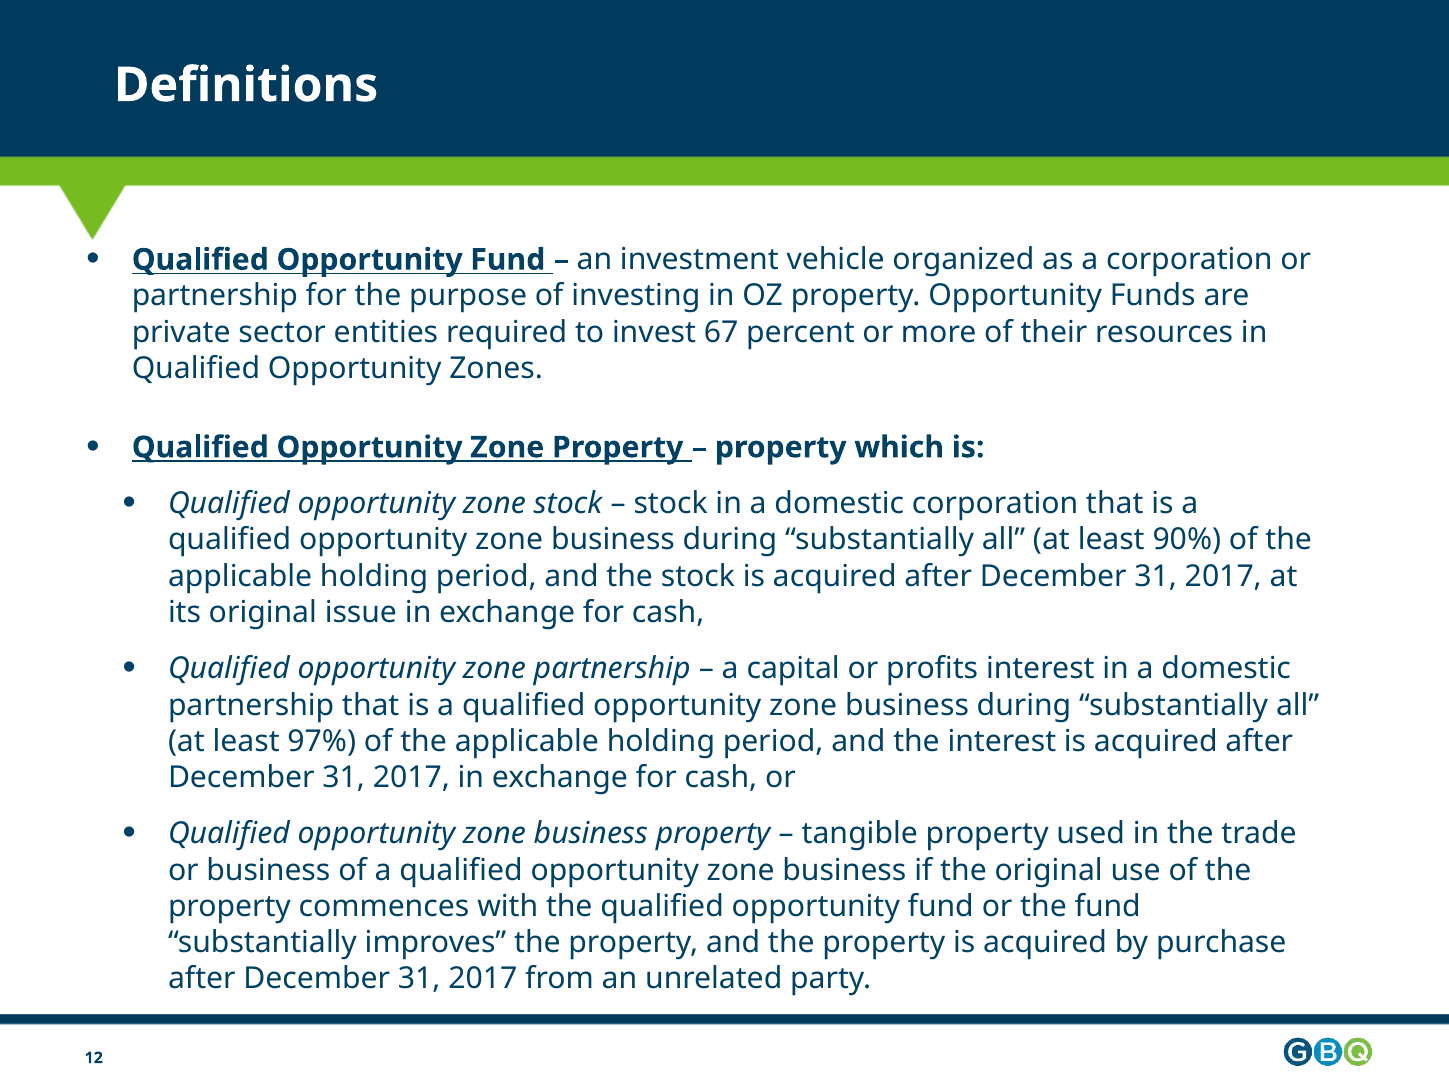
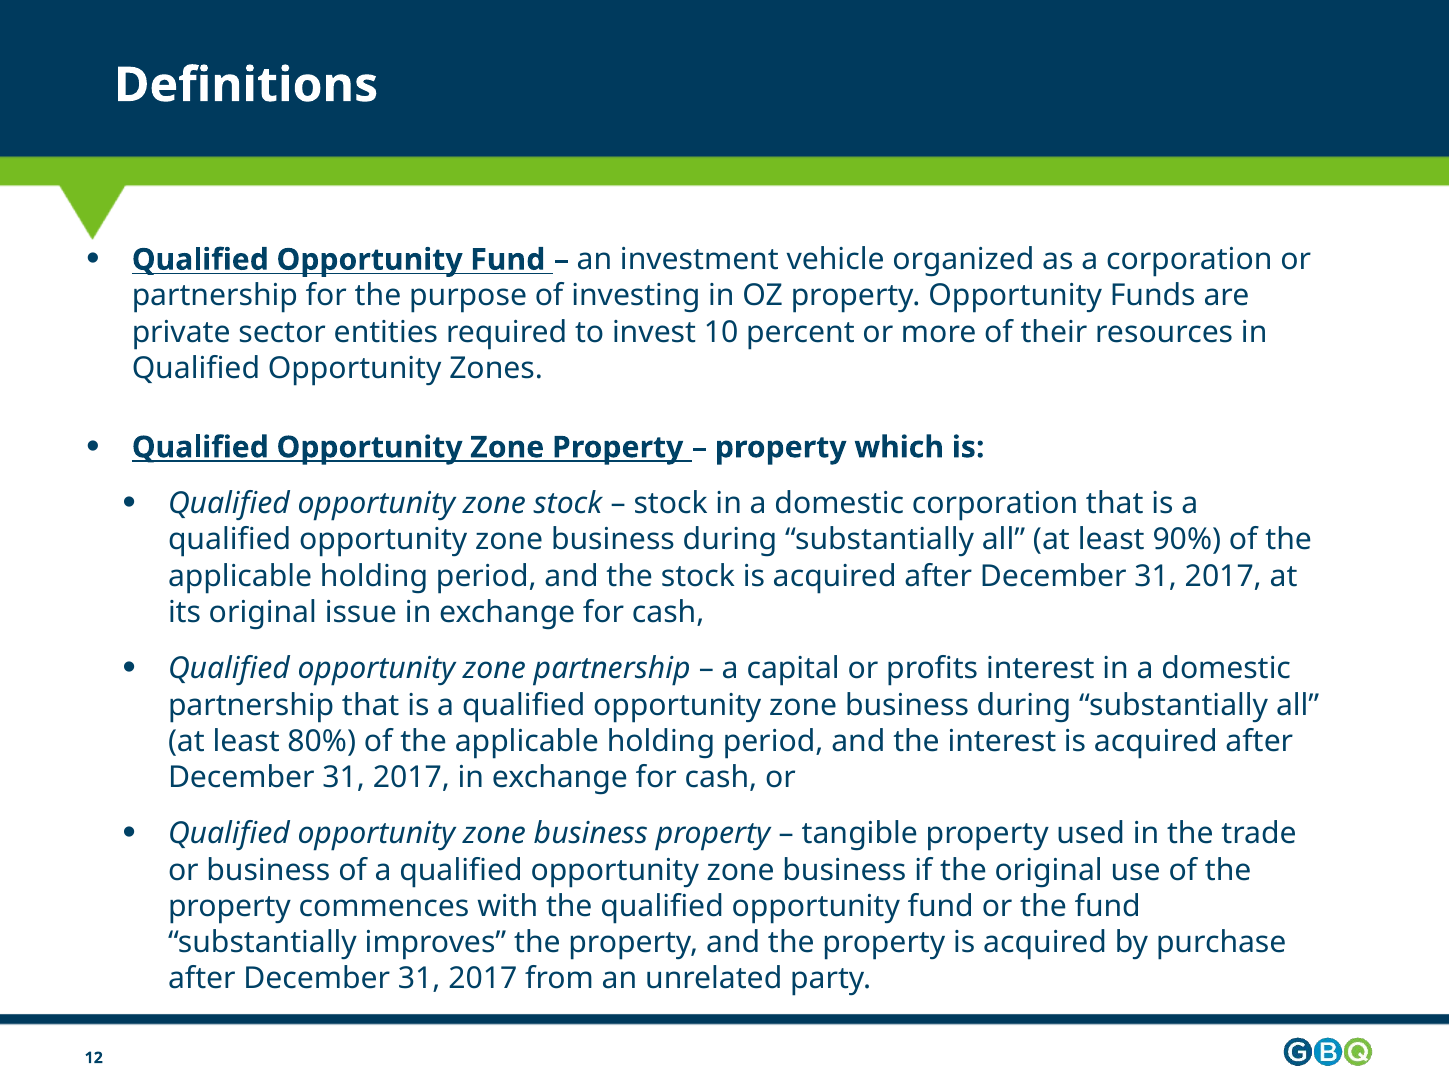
67: 67 -> 10
97%: 97% -> 80%
